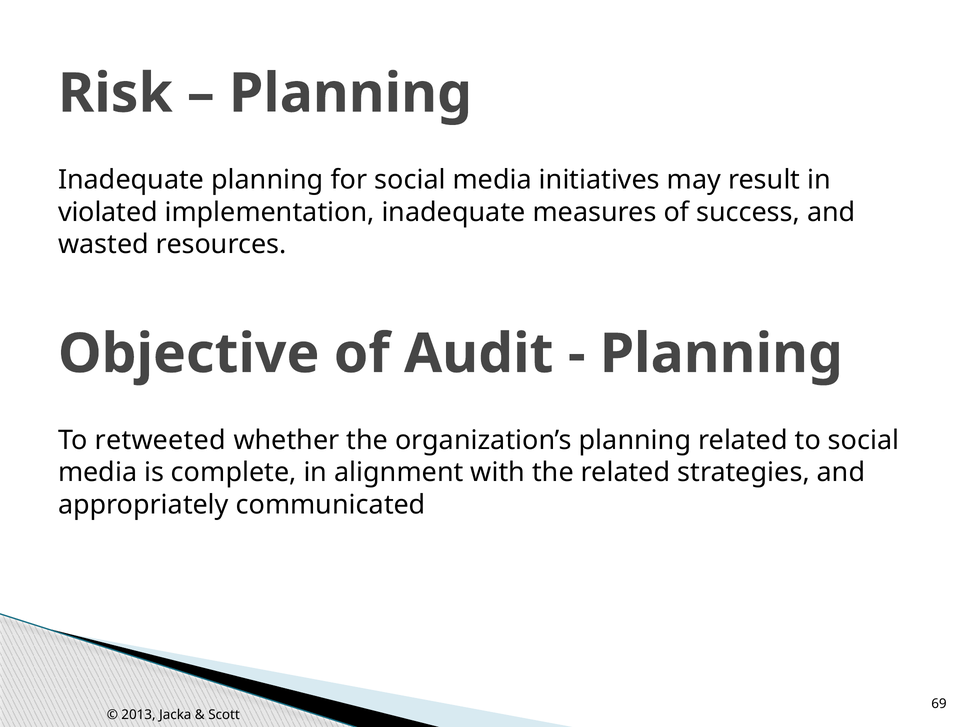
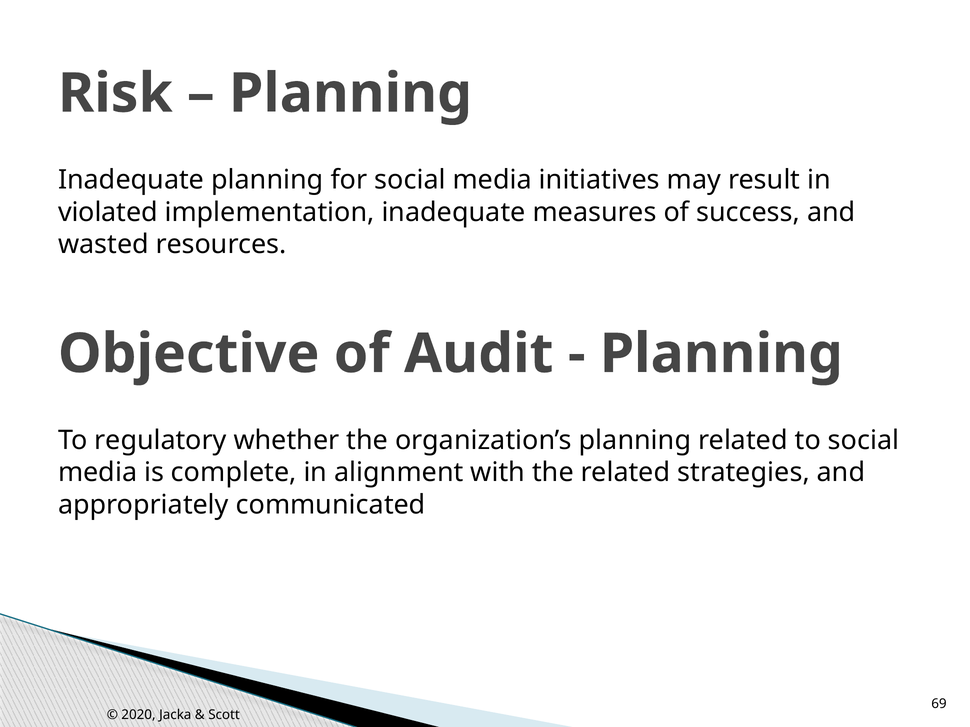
retweeted: retweeted -> regulatory
2013: 2013 -> 2020
